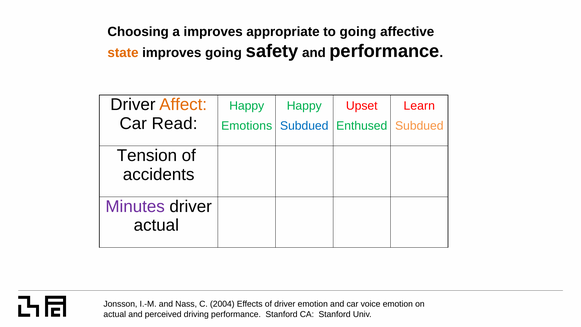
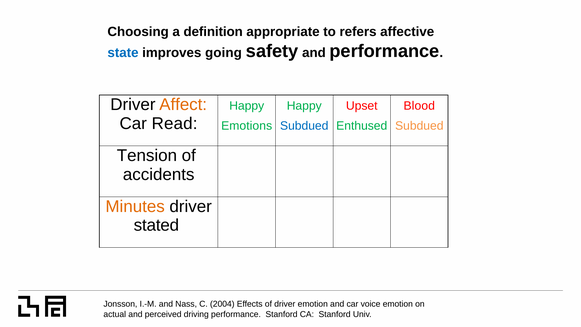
a improves: improves -> definition
to going: going -> refers
state colour: orange -> blue
Learn: Learn -> Blood
Minutes colour: purple -> orange
actual at (156, 225): actual -> stated
